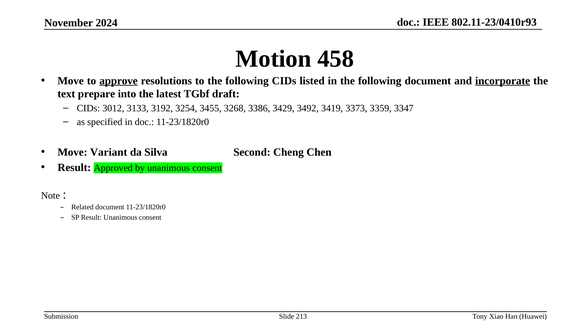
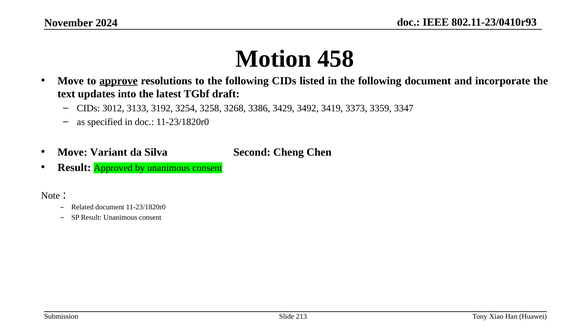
incorporate underline: present -> none
prepare: prepare -> updates
3455: 3455 -> 3258
